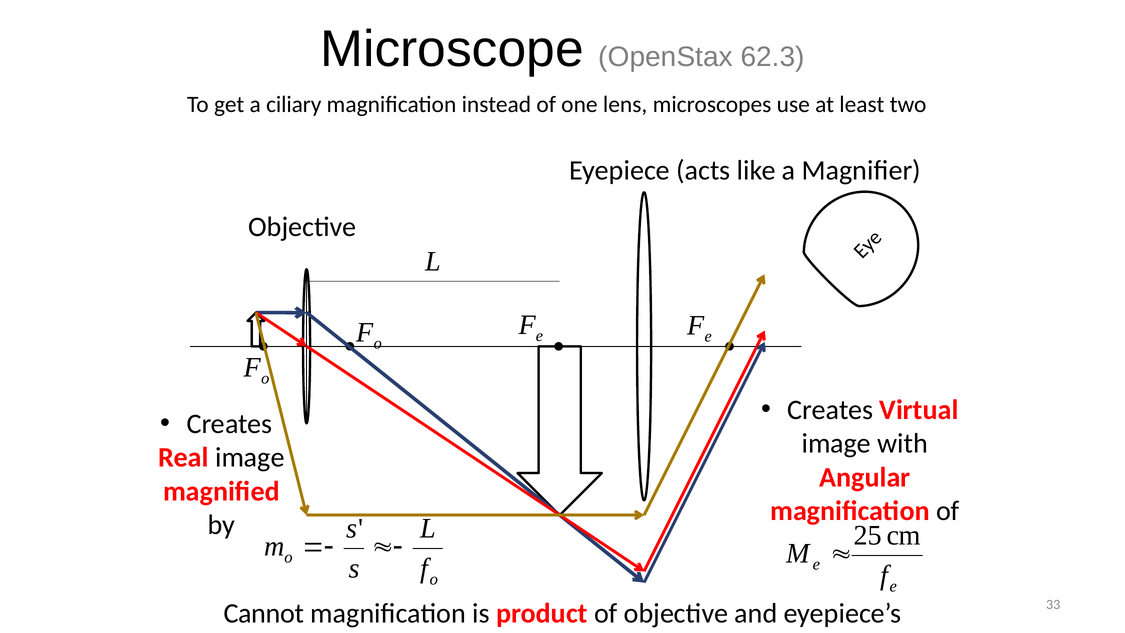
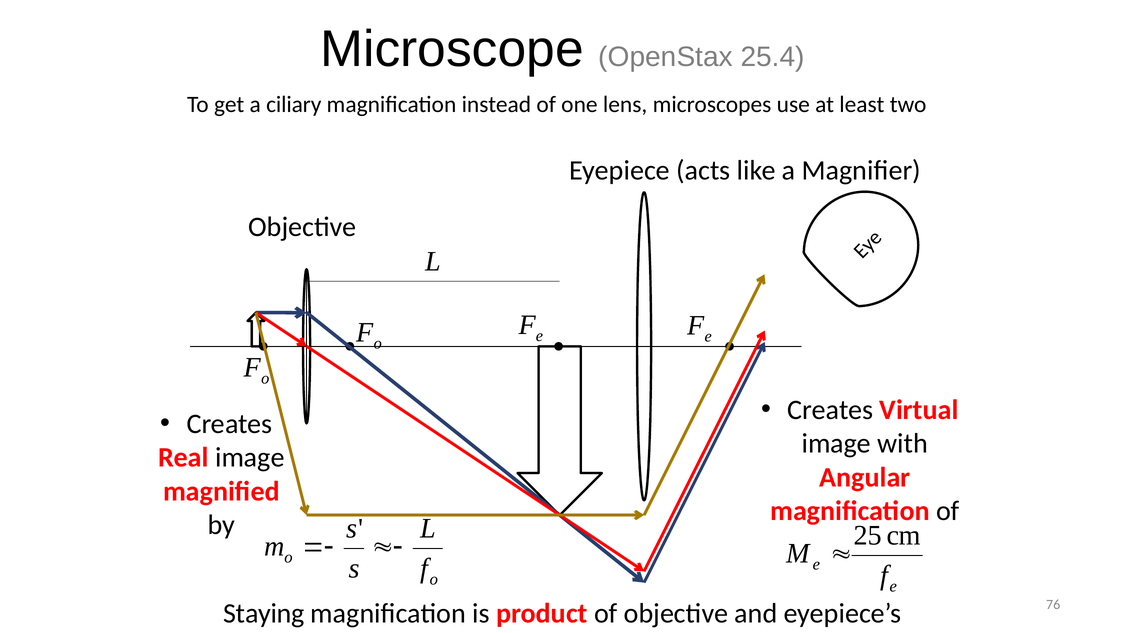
62.3: 62.3 -> 25.4
Cannot: Cannot -> Staying
33: 33 -> 76
